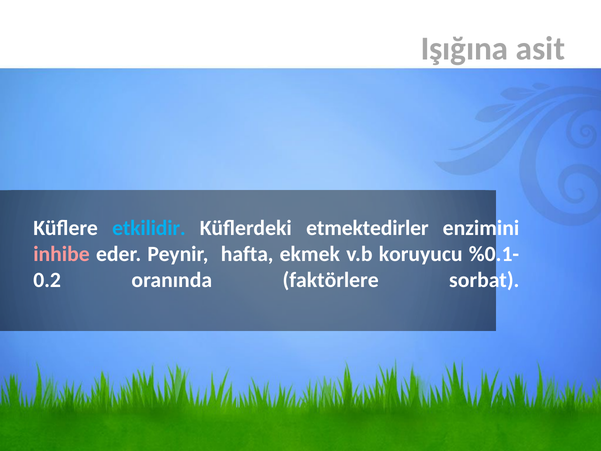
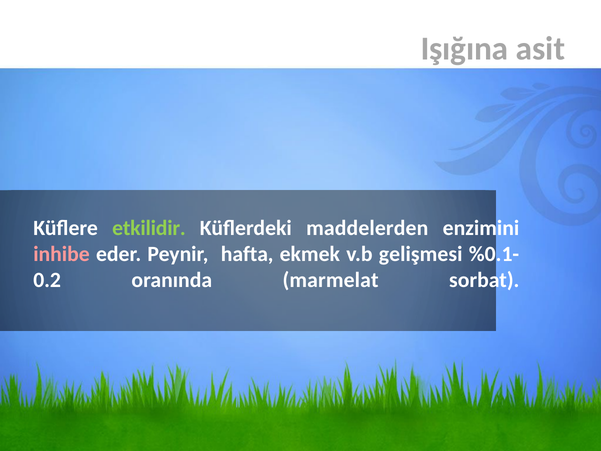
etkilidir colour: light blue -> light green
etmektedirler: etmektedirler -> maddelerden
koruyucu: koruyucu -> gelişmesi
faktörlere: faktörlere -> marmelat
